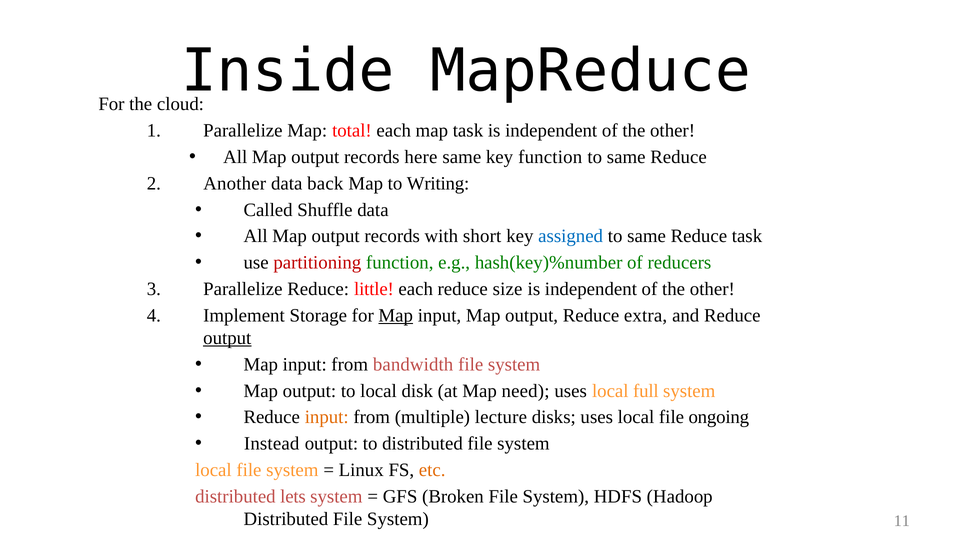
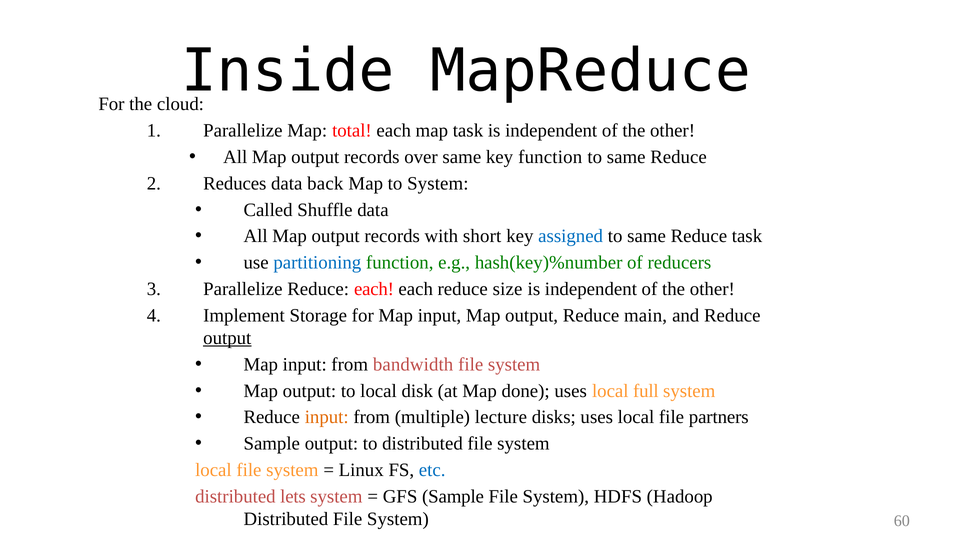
here: here -> over
Another: Another -> Reduces
to Writing: Writing -> System
partitioning colour: red -> blue
Reduce little: little -> each
Map at (396, 315) underline: present -> none
extra: extra -> main
need: need -> done
ongoing: ongoing -> partners
Instead at (272, 443): Instead -> Sample
etc colour: orange -> blue
GFS Broken: Broken -> Sample
11: 11 -> 60
